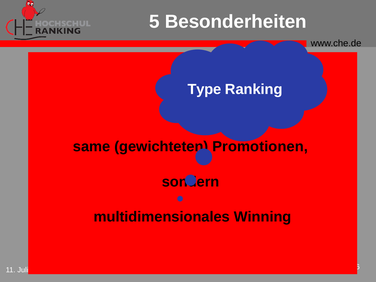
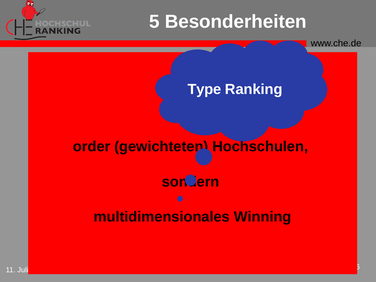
same: same -> order
Promotionen: Promotionen -> Hochschulen
